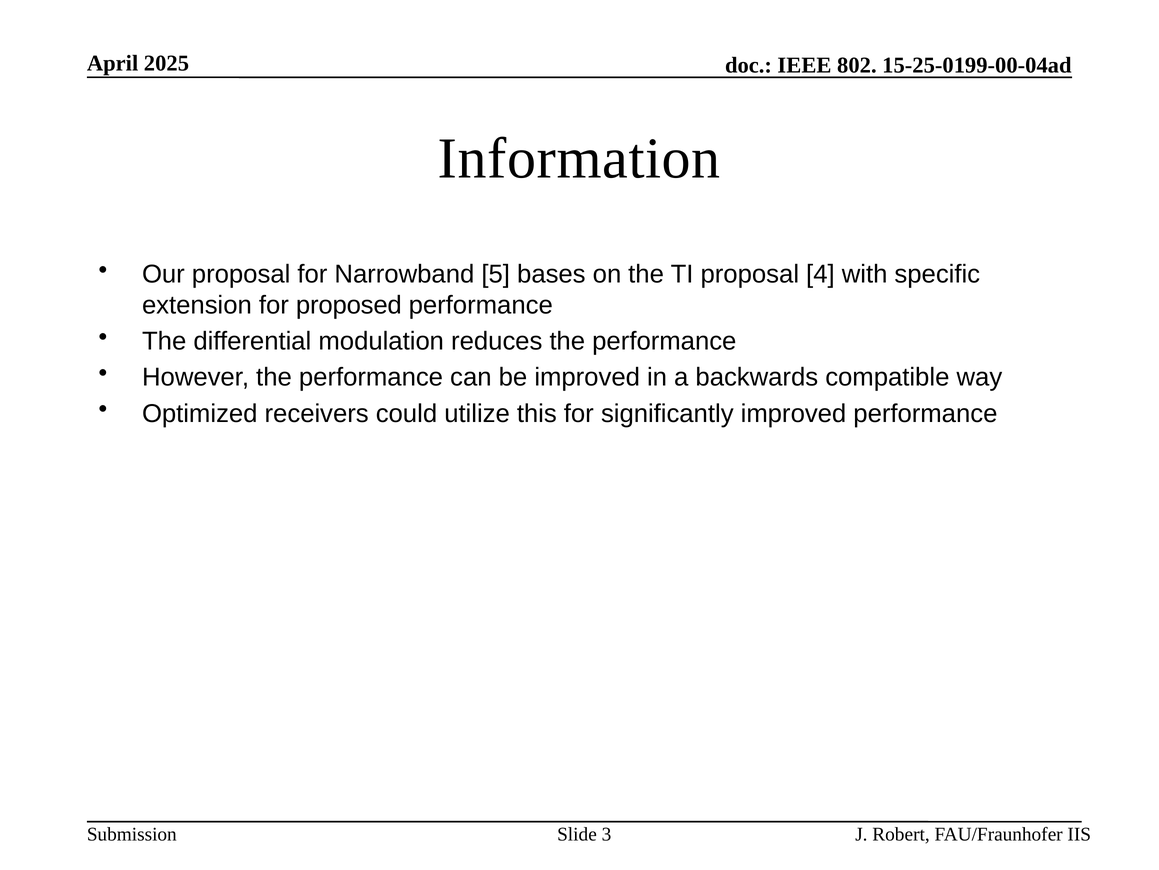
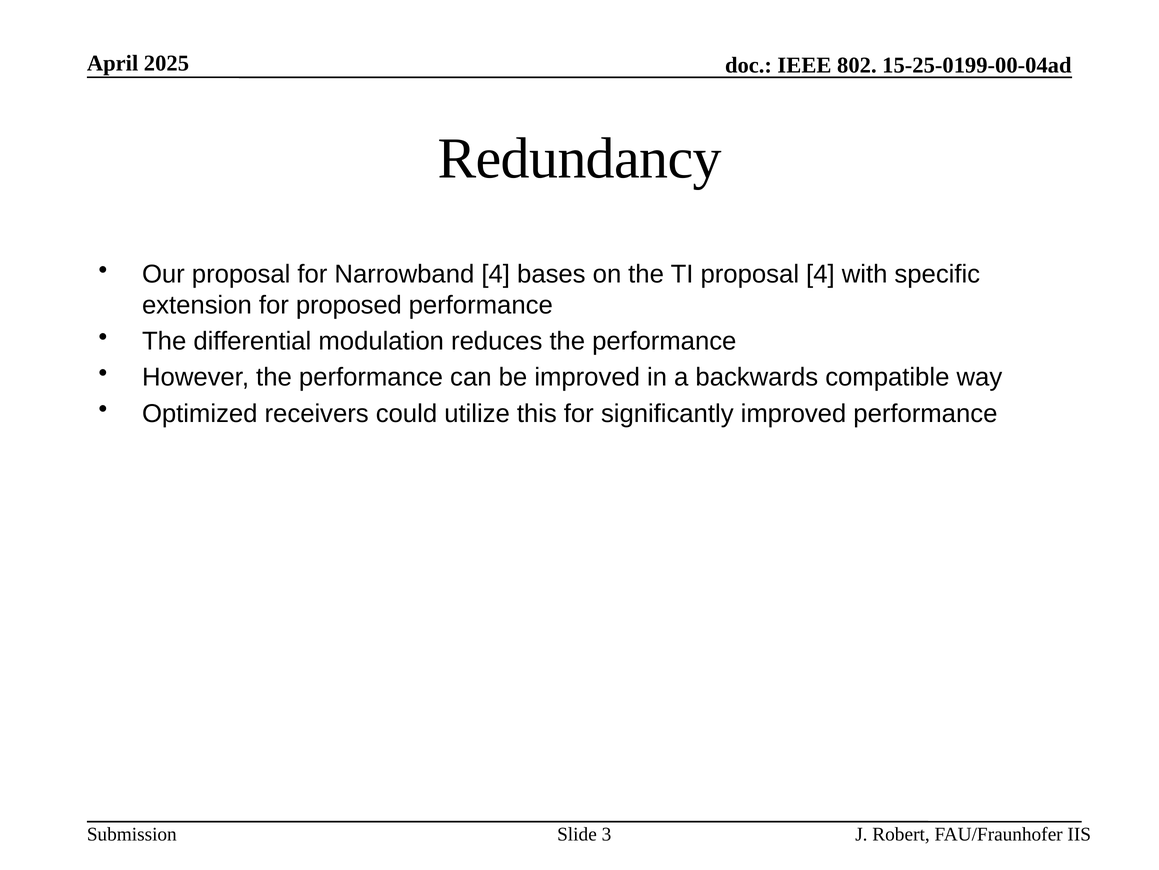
Information: Information -> Redundancy
Narrowband 5: 5 -> 4
